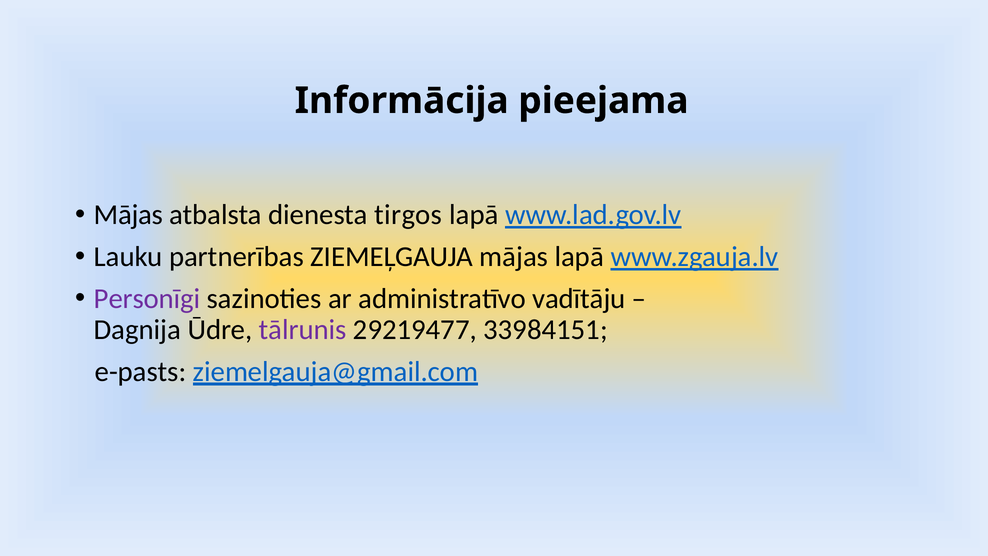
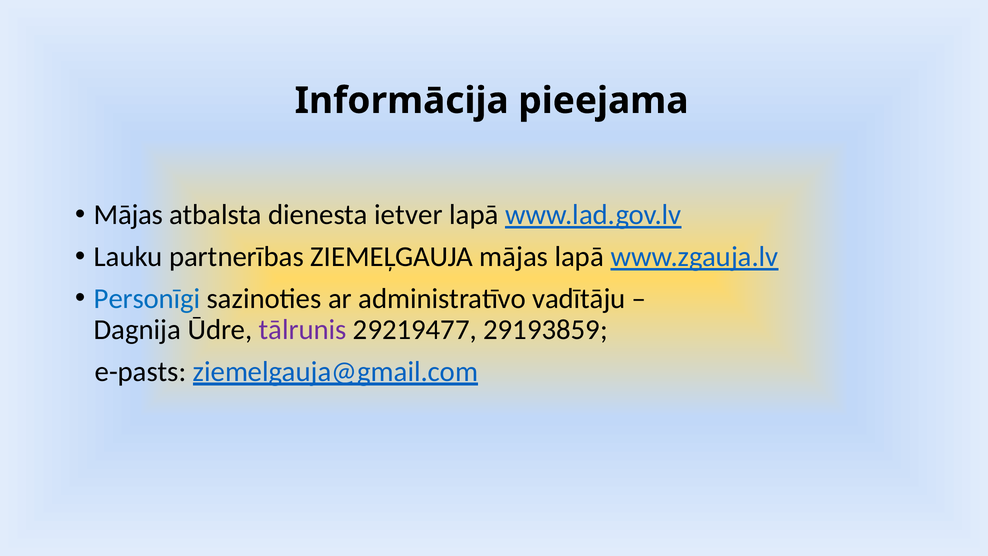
tirgos: tirgos -> ietver
Personīgi colour: purple -> blue
33984151: 33984151 -> 29193859
